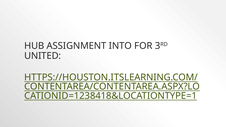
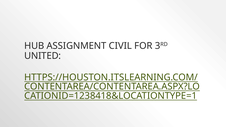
INTO: INTO -> CIVIL
